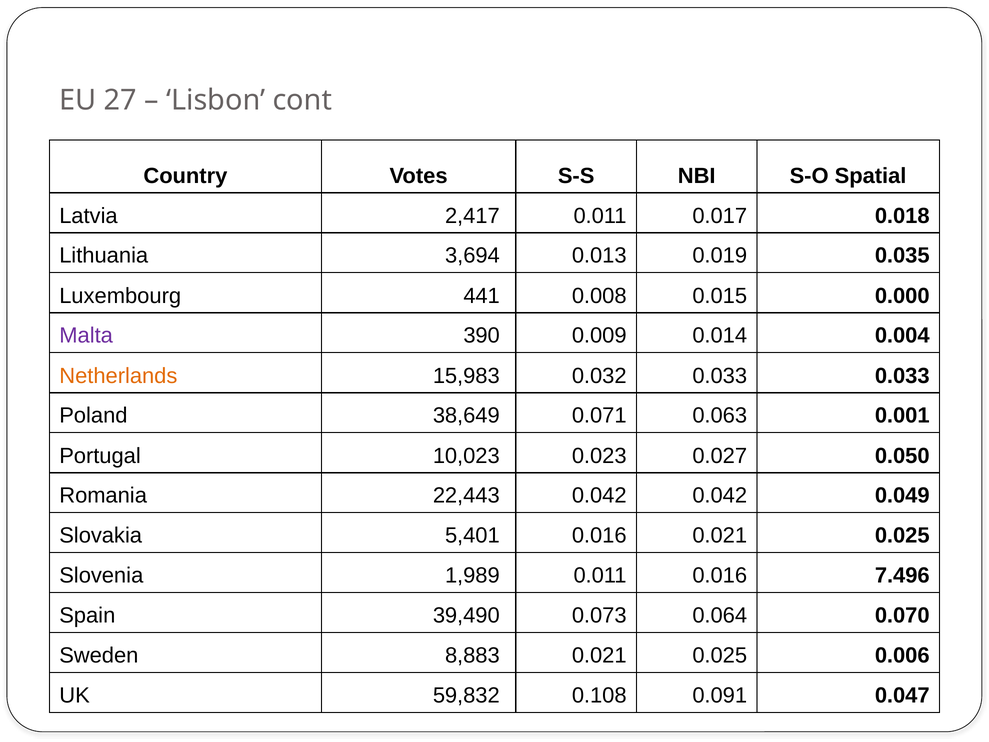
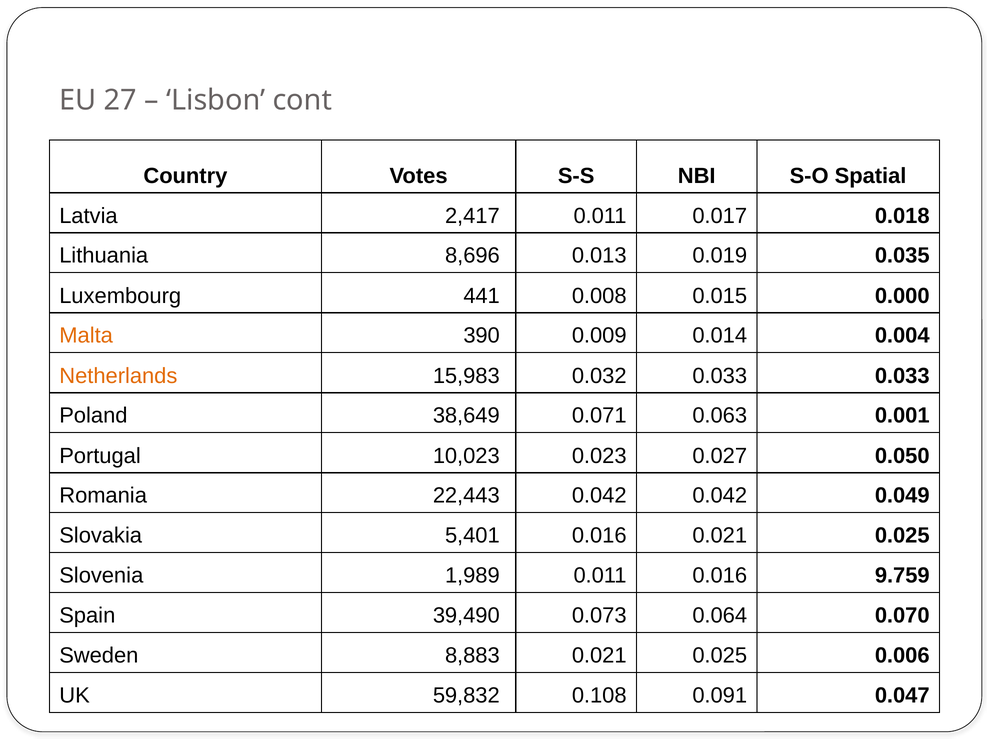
3,694: 3,694 -> 8,696
Malta colour: purple -> orange
7.496: 7.496 -> 9.759
